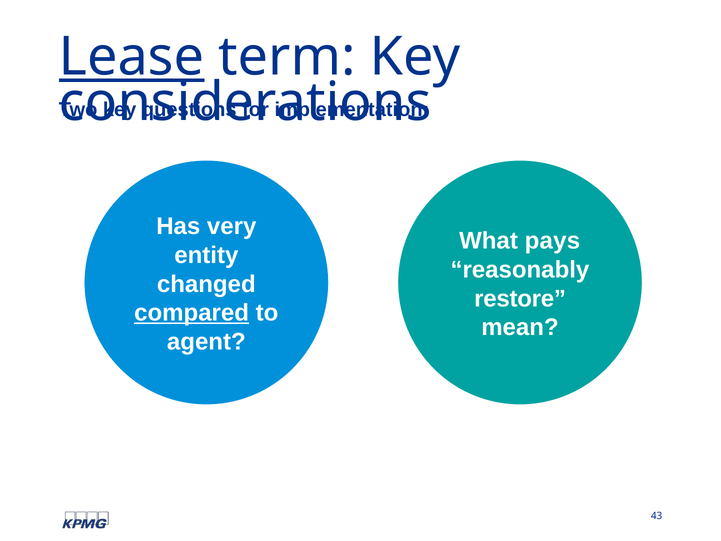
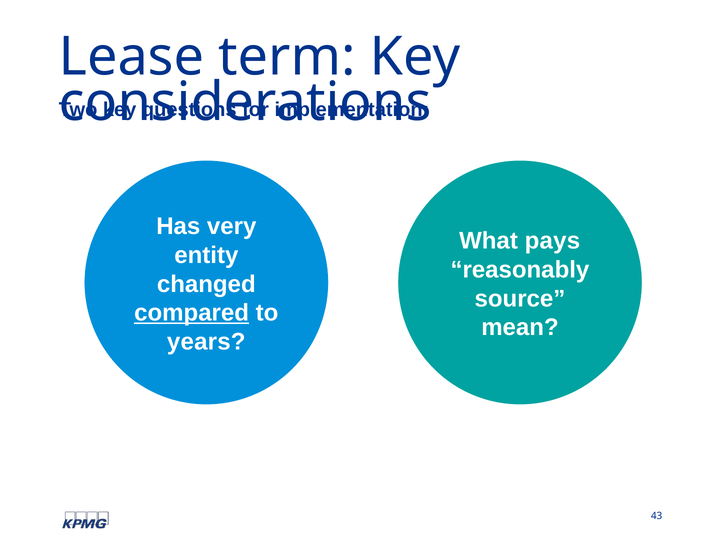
Lease underline: present -> none
restore: restore -> source
agent: agent -> years
